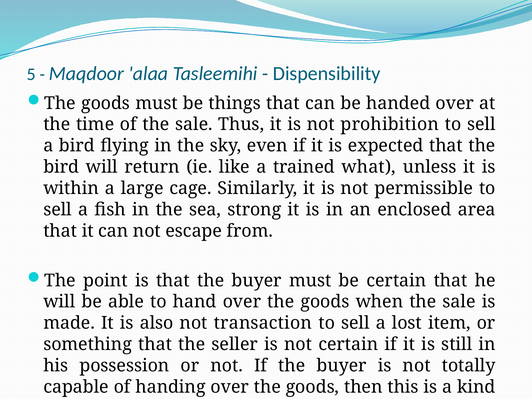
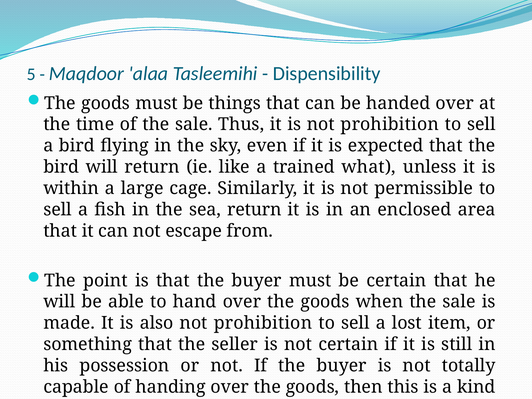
sea strong: strong -> return
also not transaction: transaction -> prohibition
